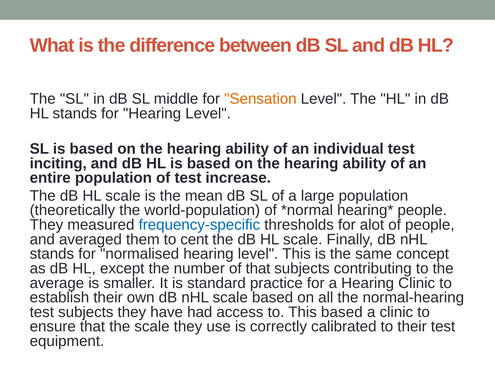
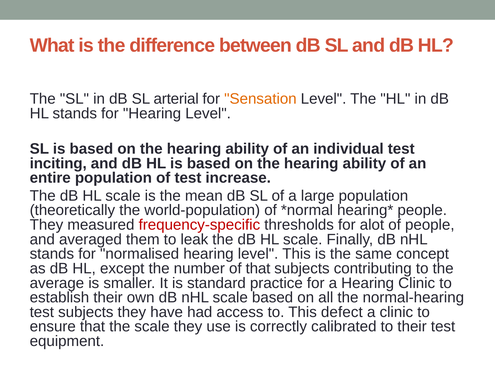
middle: middle -> arterial
frequency-specific colour: blue -> red
cent: cent -> leak
This based: based -> defect
